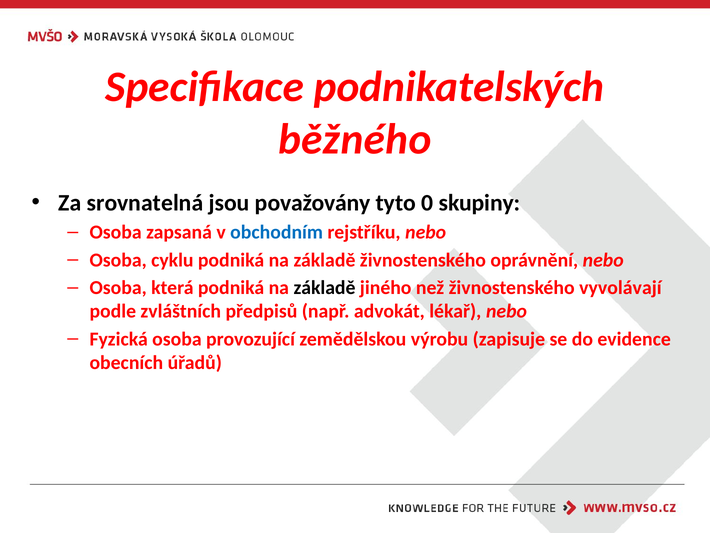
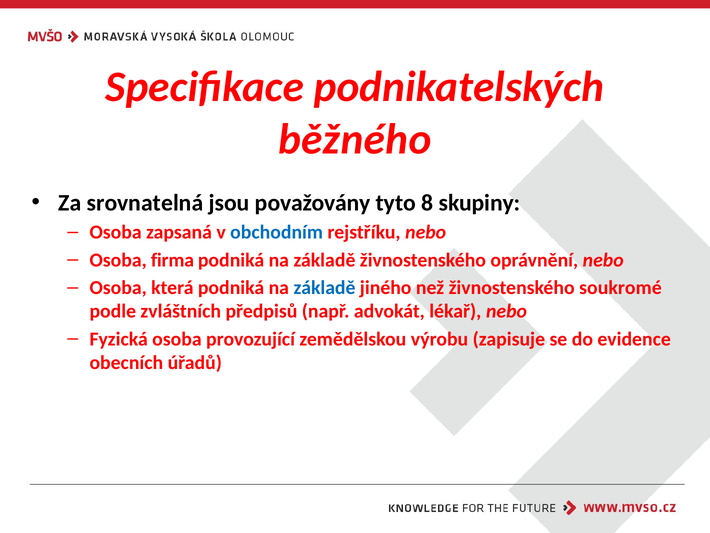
0: 0 -> 8
cyklu: cyklu -> firma
základě at (324, 287) colour: black -> blue
vyvolávají: vyvolávají -> soukromé
